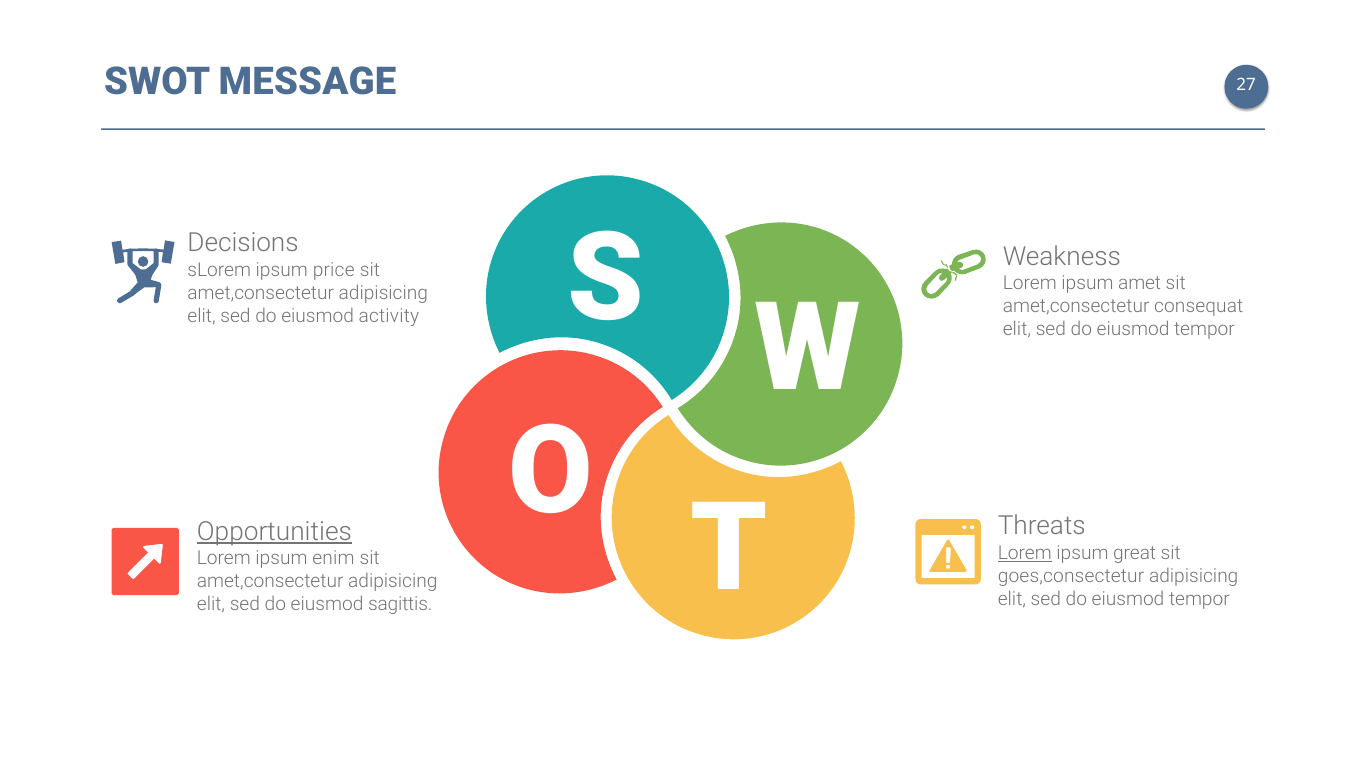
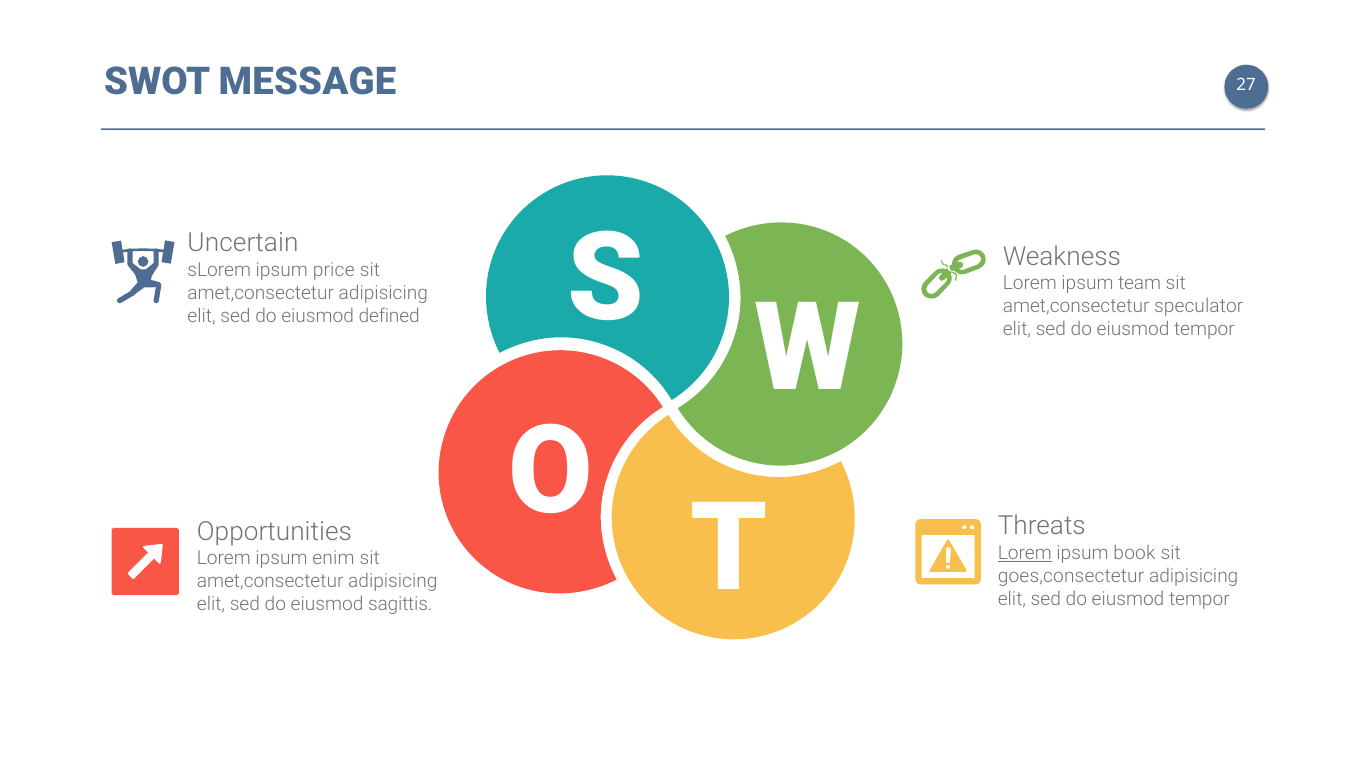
Decisions: Decisions -> Uncertain
amet: amet -> team
consequat: consequat -> speculator
activity: activity -> defined
Opportunities underline: present -> none
great: great -> book
